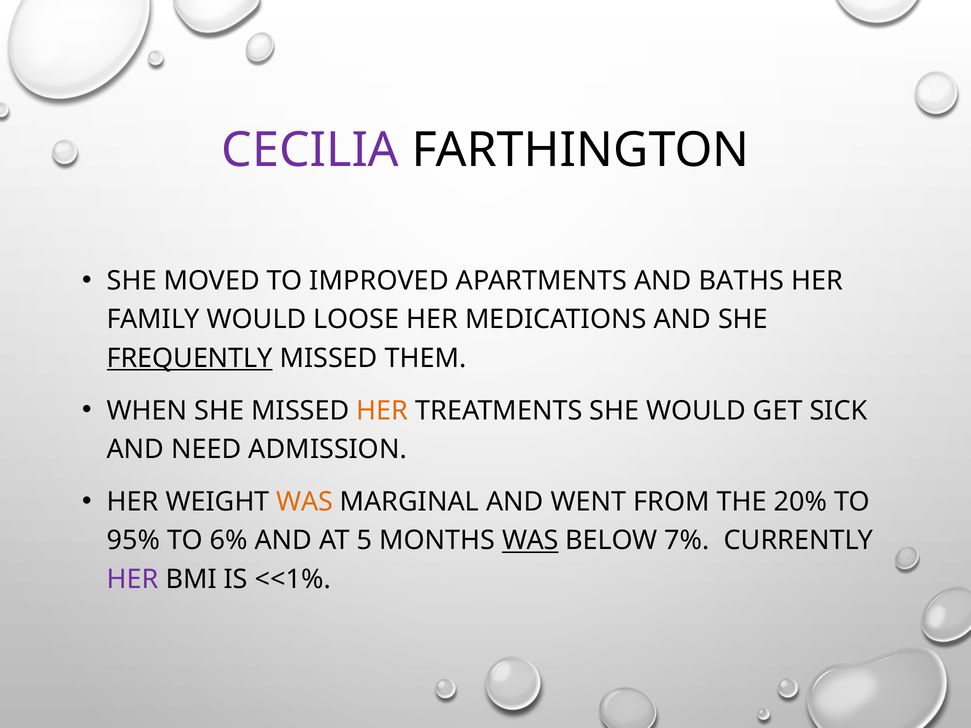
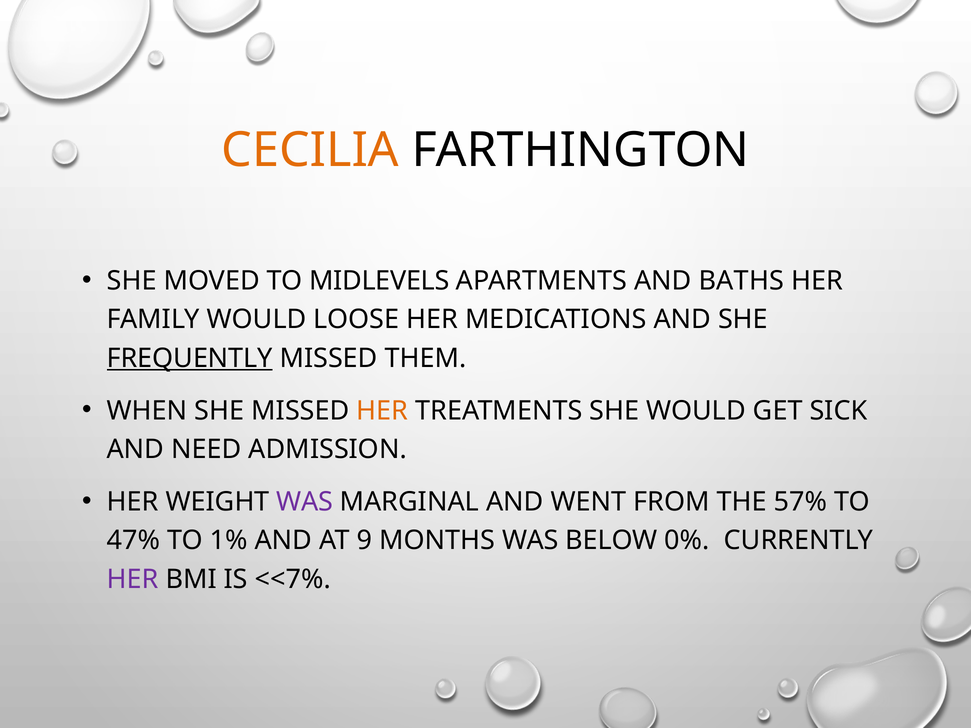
CECILIA colour: purple -> orange
IMPROVED: IMPROVED -> MIDLEVELS
WAS at (305, 502) colour: orange -> purple
20%: 20% -> 57%
95%: 95% -> 47%
6%: 6% -> 1%
5: 5 -> 9
WAS at (530, 541) underline: present -> none
7%: 7% -> 0%
<<1%: <<1% -> <<7%
